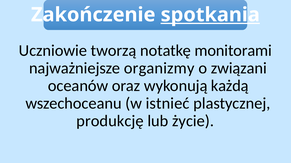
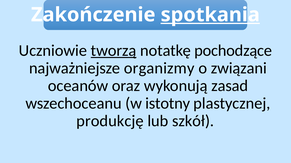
tworzą underline: none -> present
monitorami: monitorami -> pochodzące
każdą: każdą -> zasad
istnieć: istnieć -> istotny
życie: życie -> szkół
